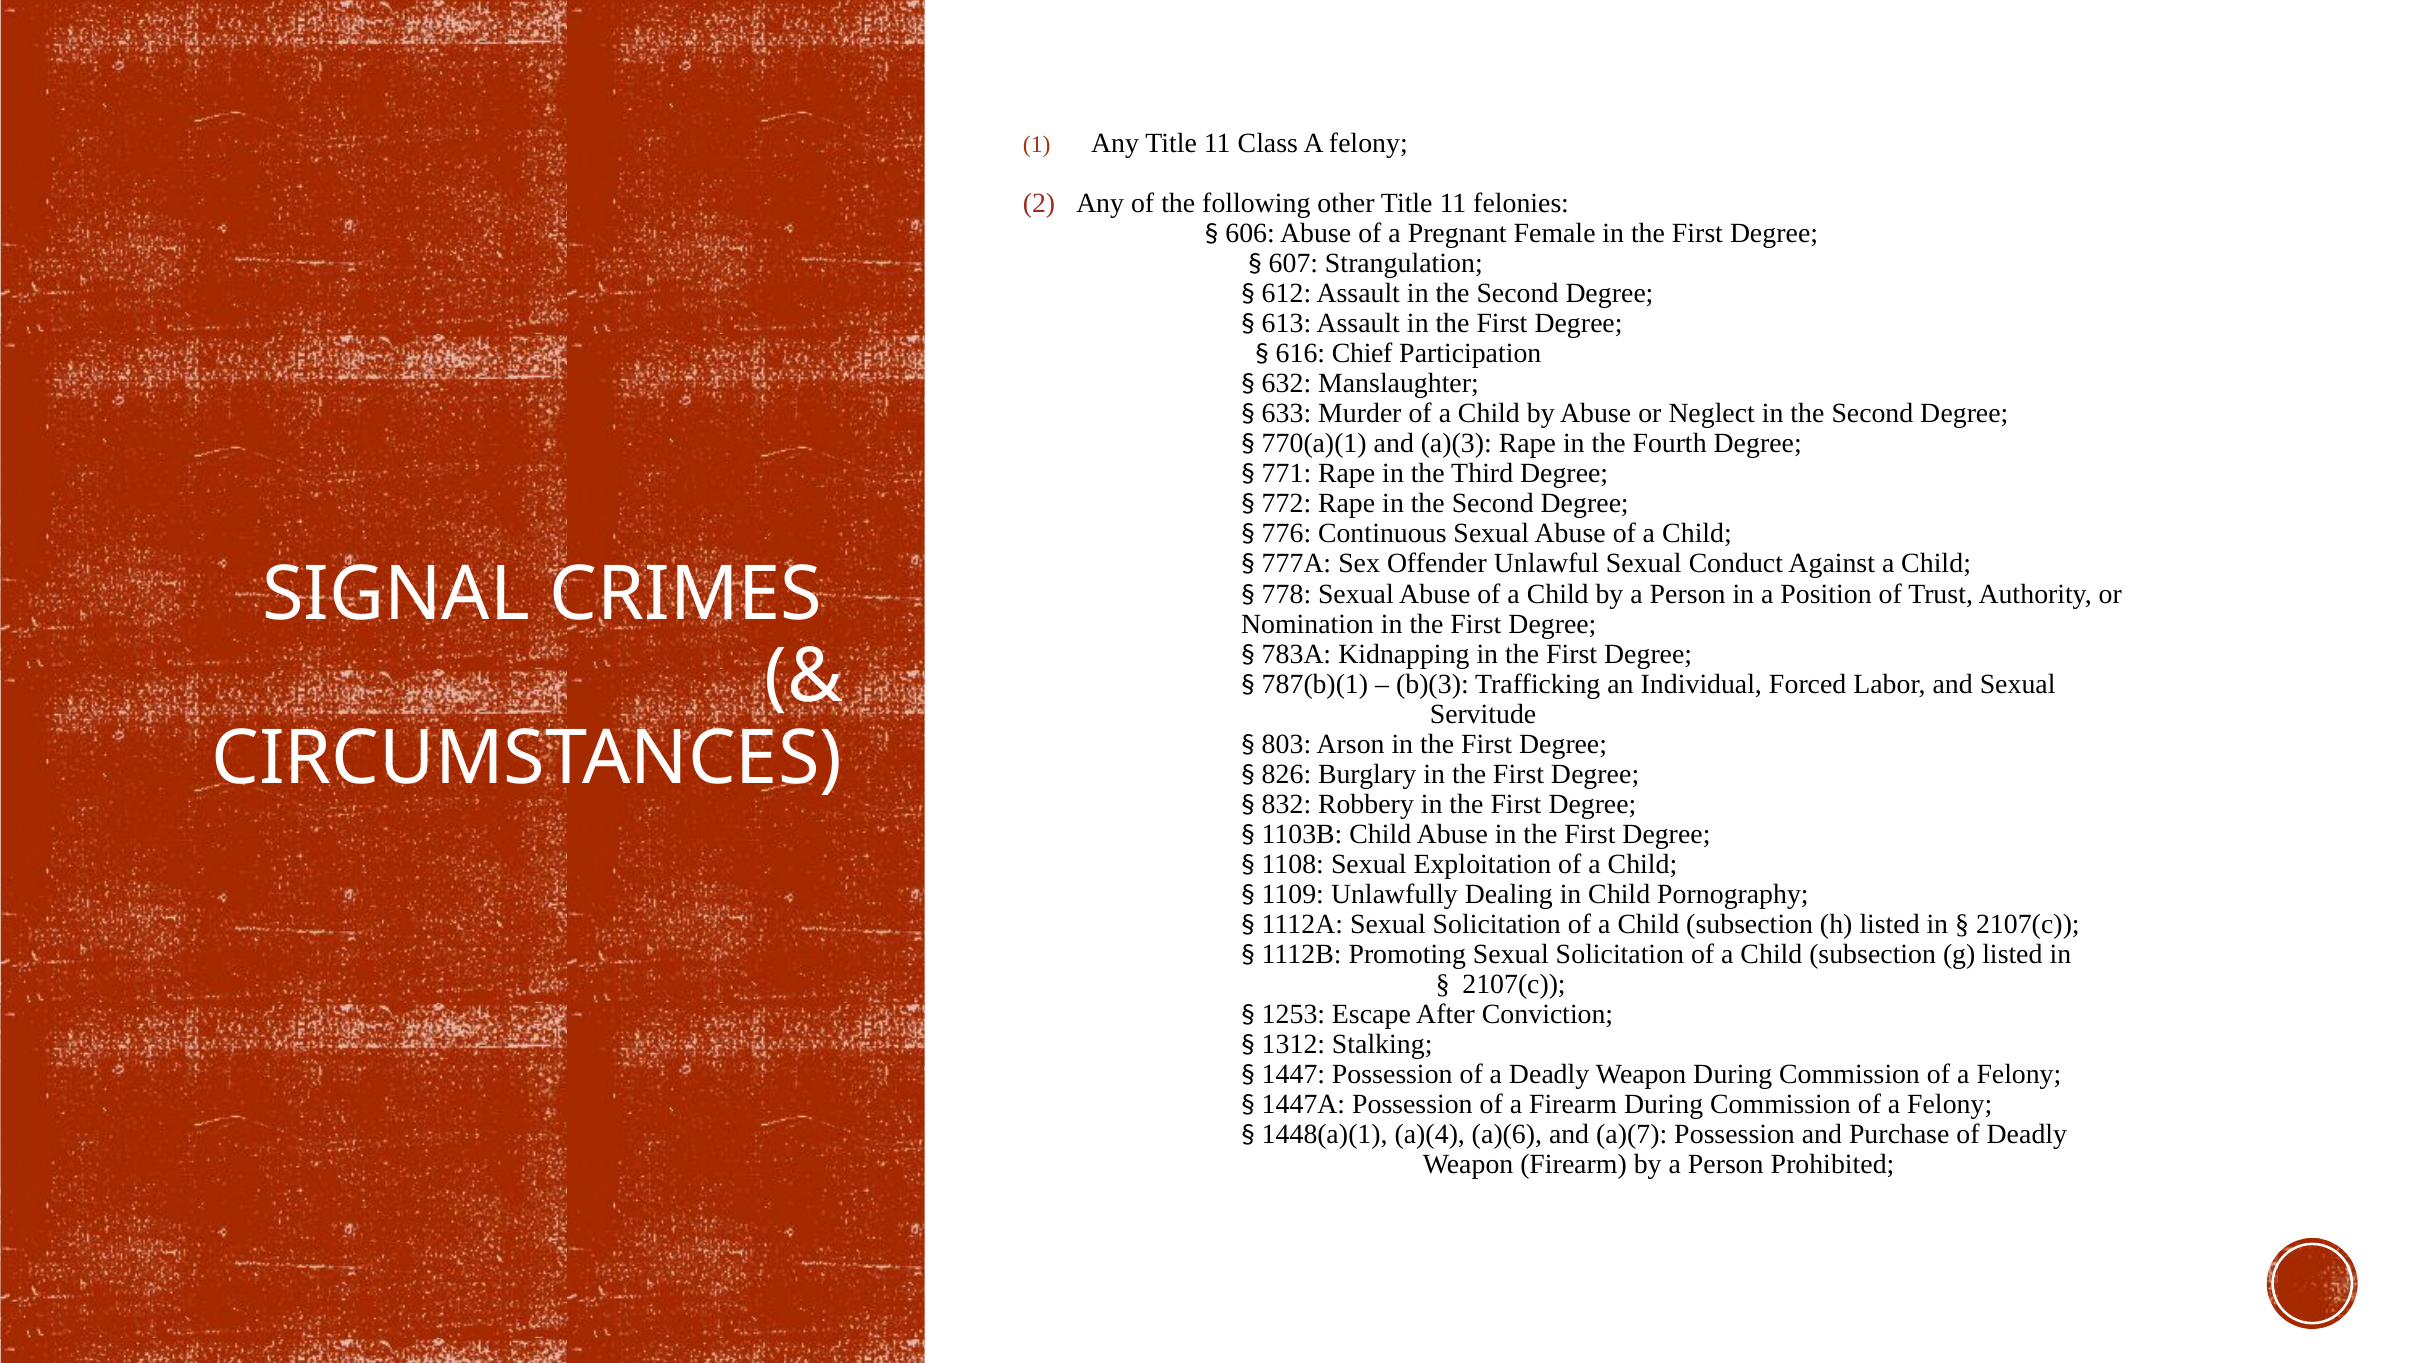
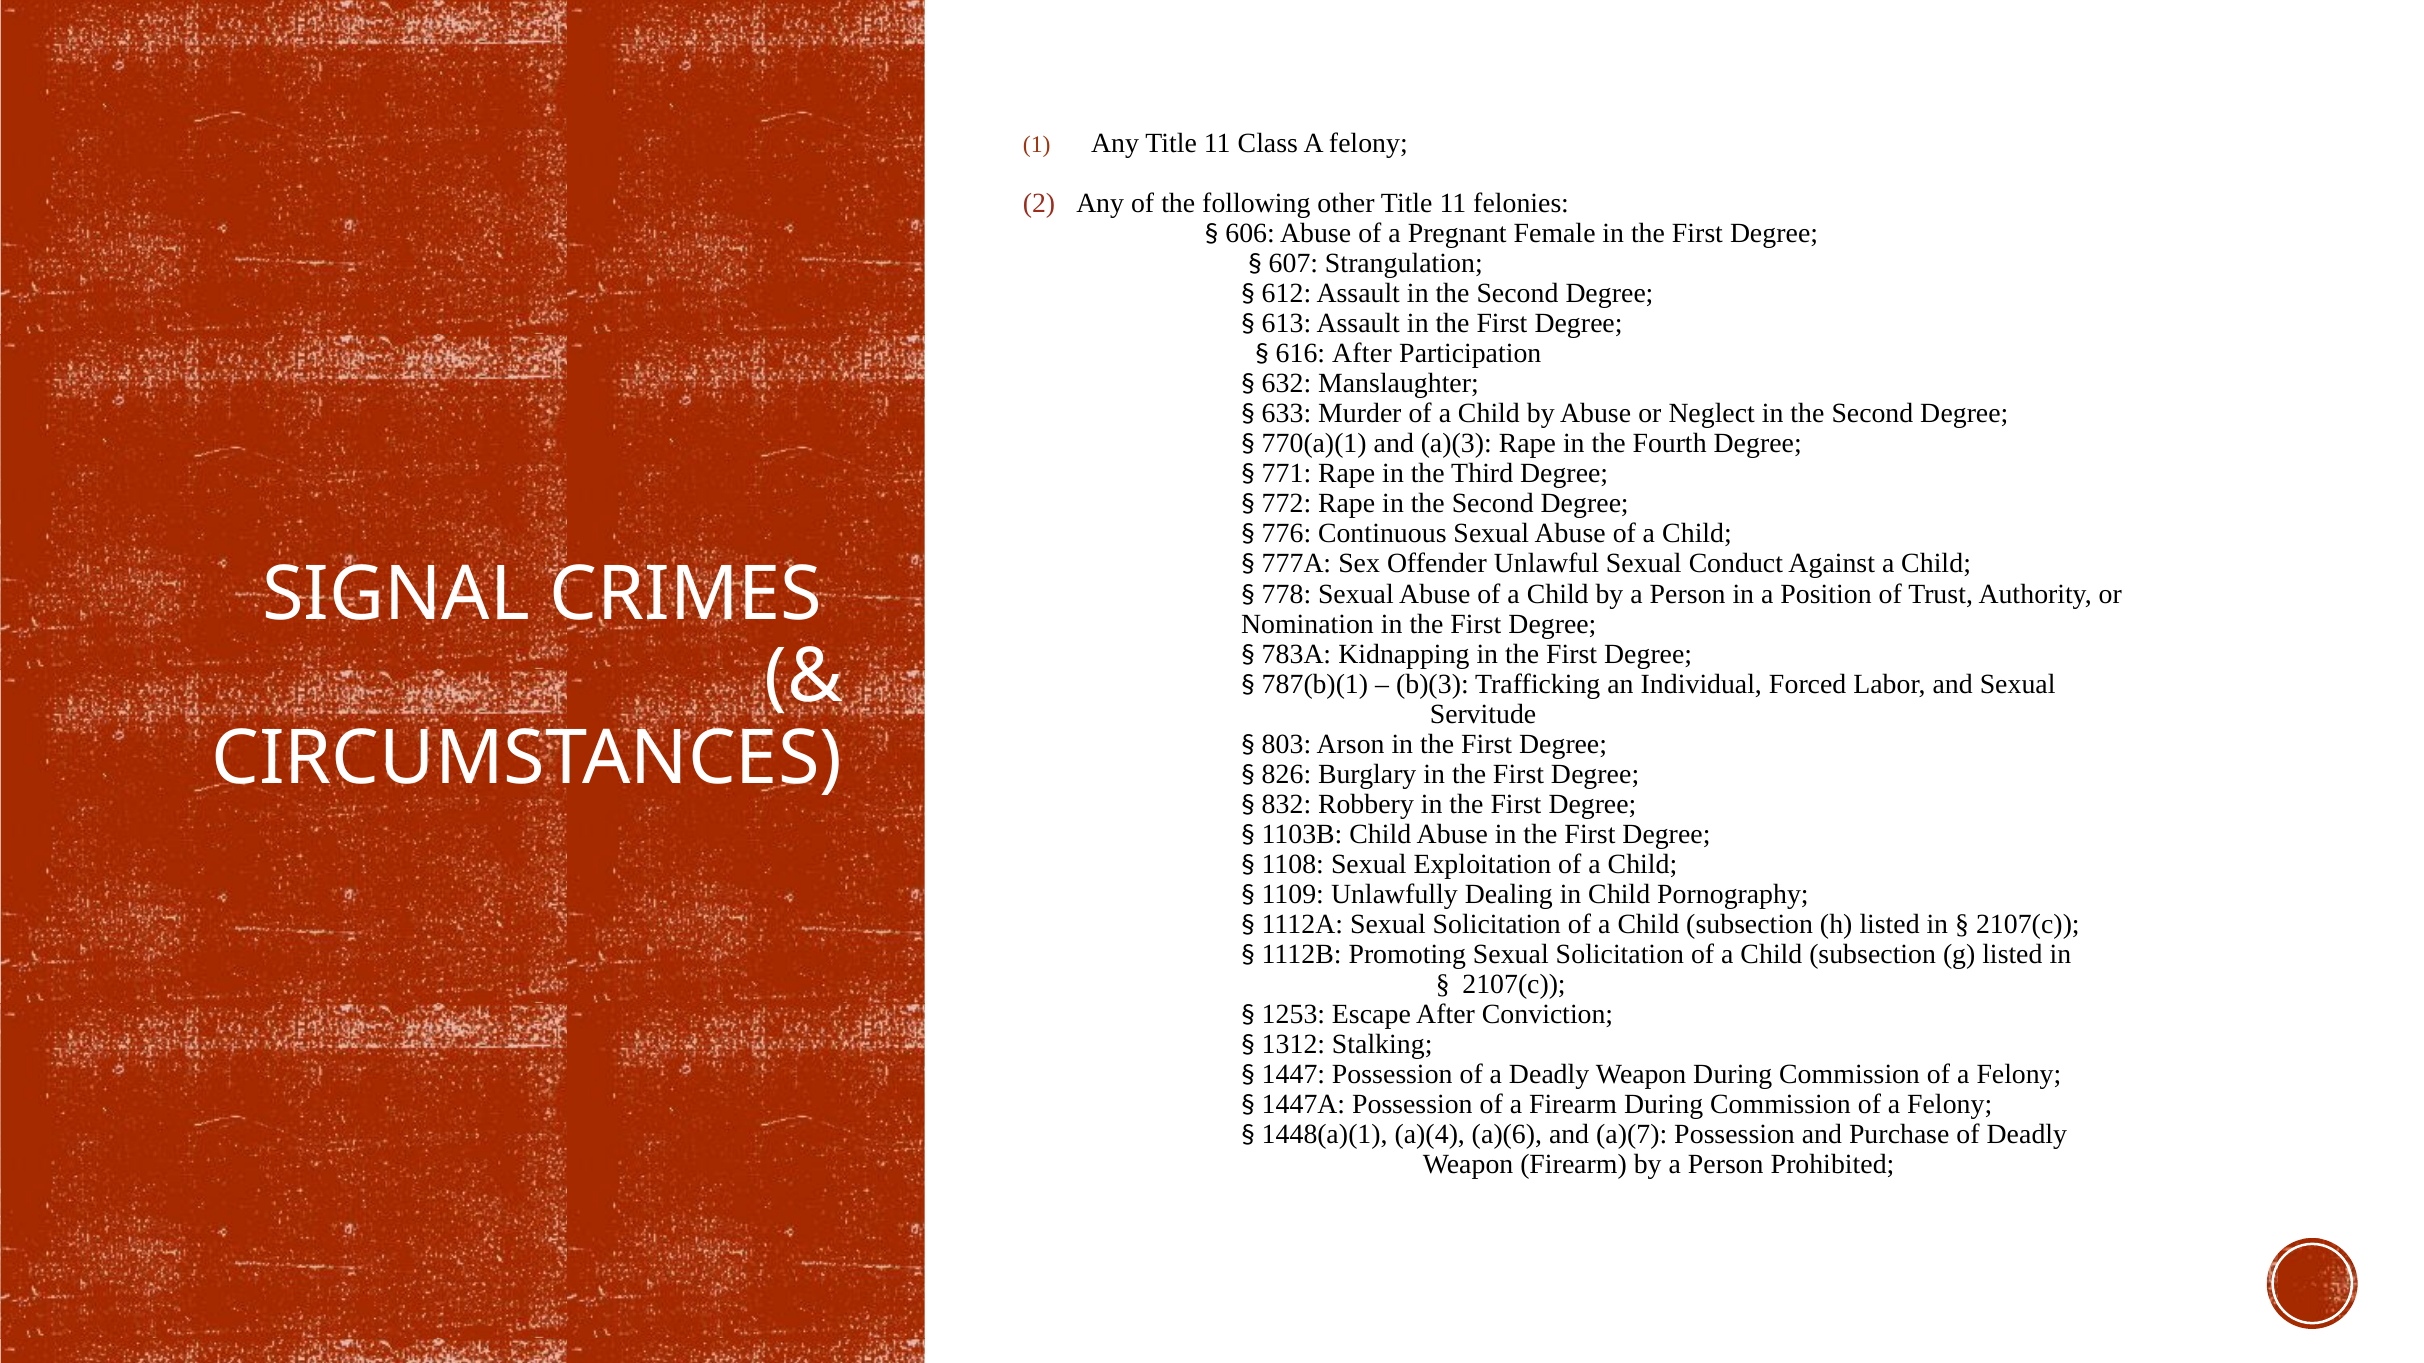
616 Chief: Chief -> After
